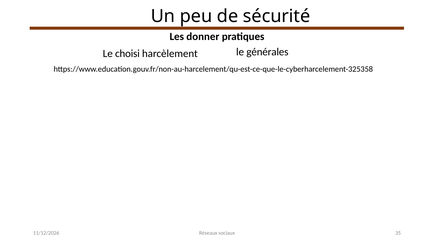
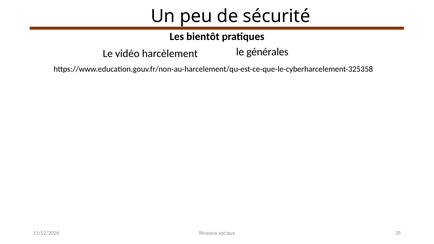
donner: donner -> bientôt
choisi: choisi -> vidéo
